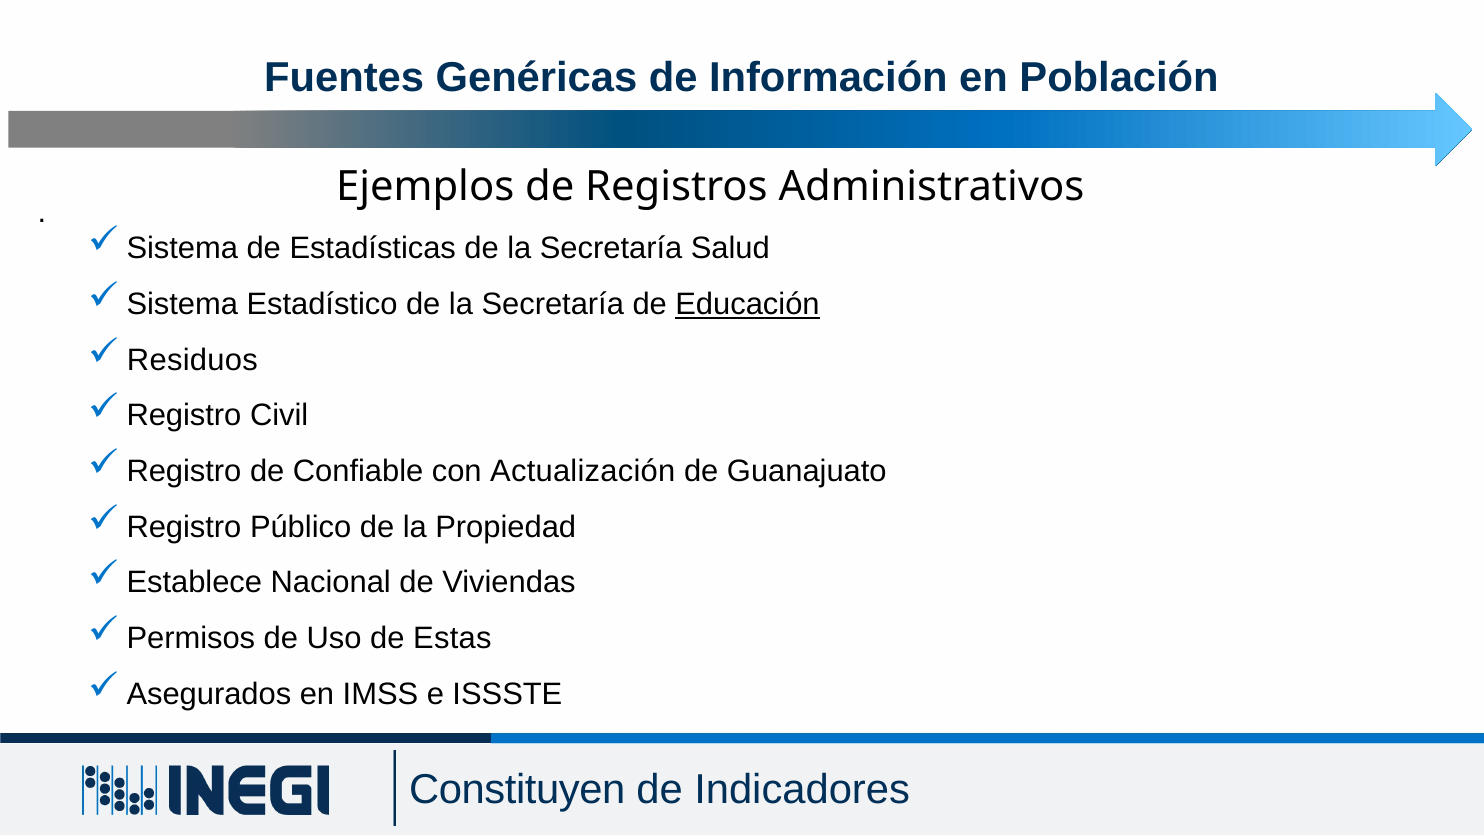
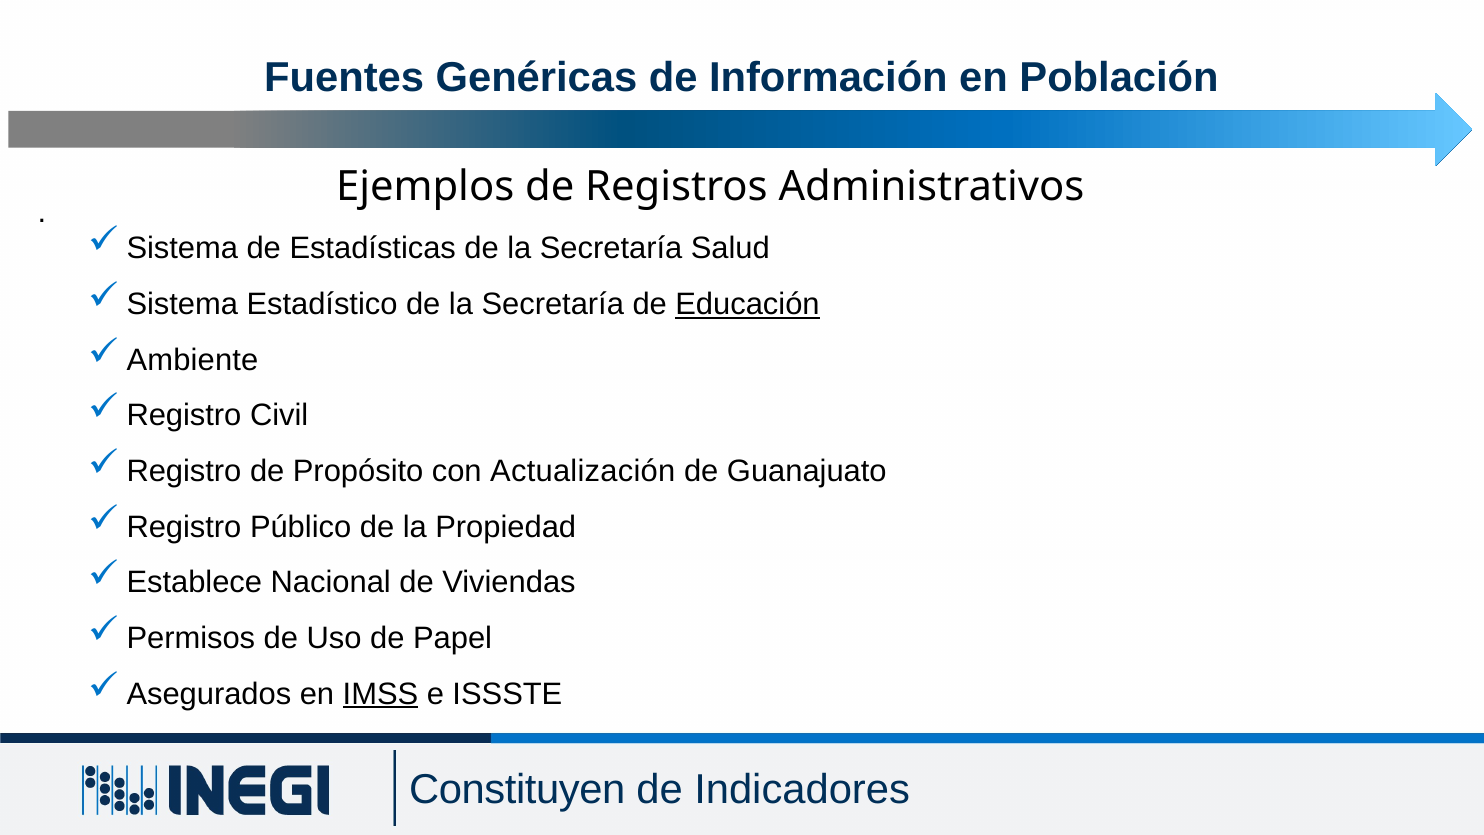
Residuos: Residuos -> Ambiente
Confiable: Confiable -> Propósito
Estas: Estas -> Papel
IMSS underline: none -> present
